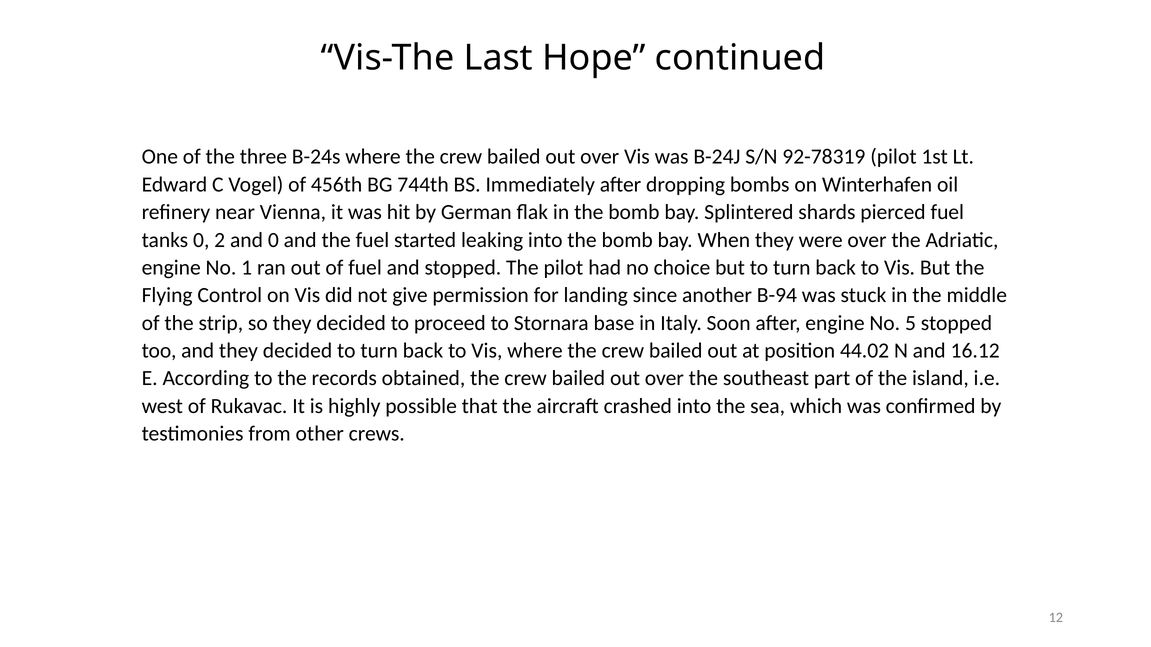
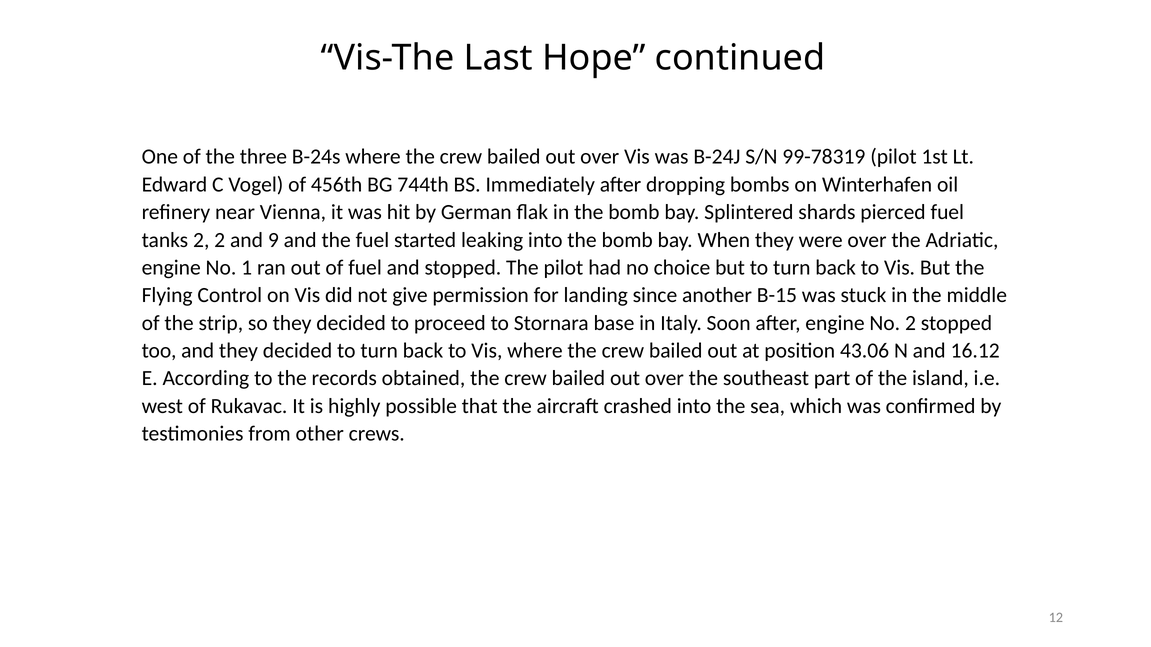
92-78319: 92-78319 -> 99-78319
tanks 0: 0 -> 2
and 0: 0 -> 9
B-94: B-94 -> B-15
No 5: 5 -> 2
44.02: 44.02 -> 43.06
